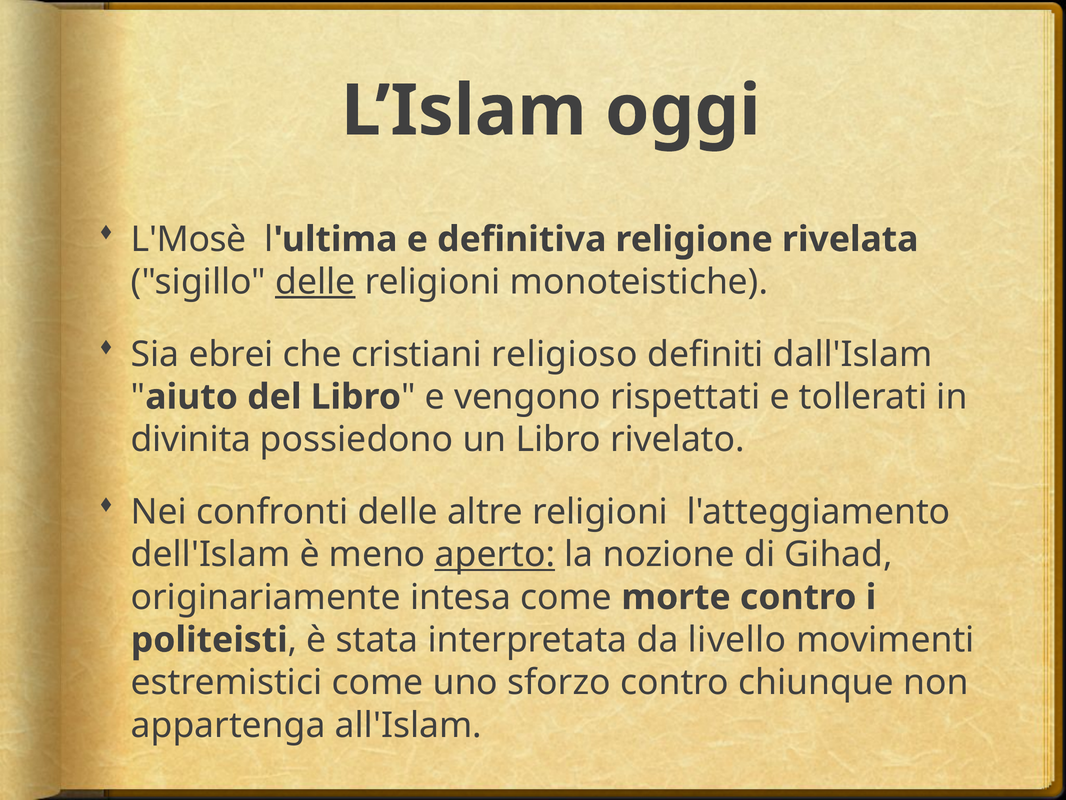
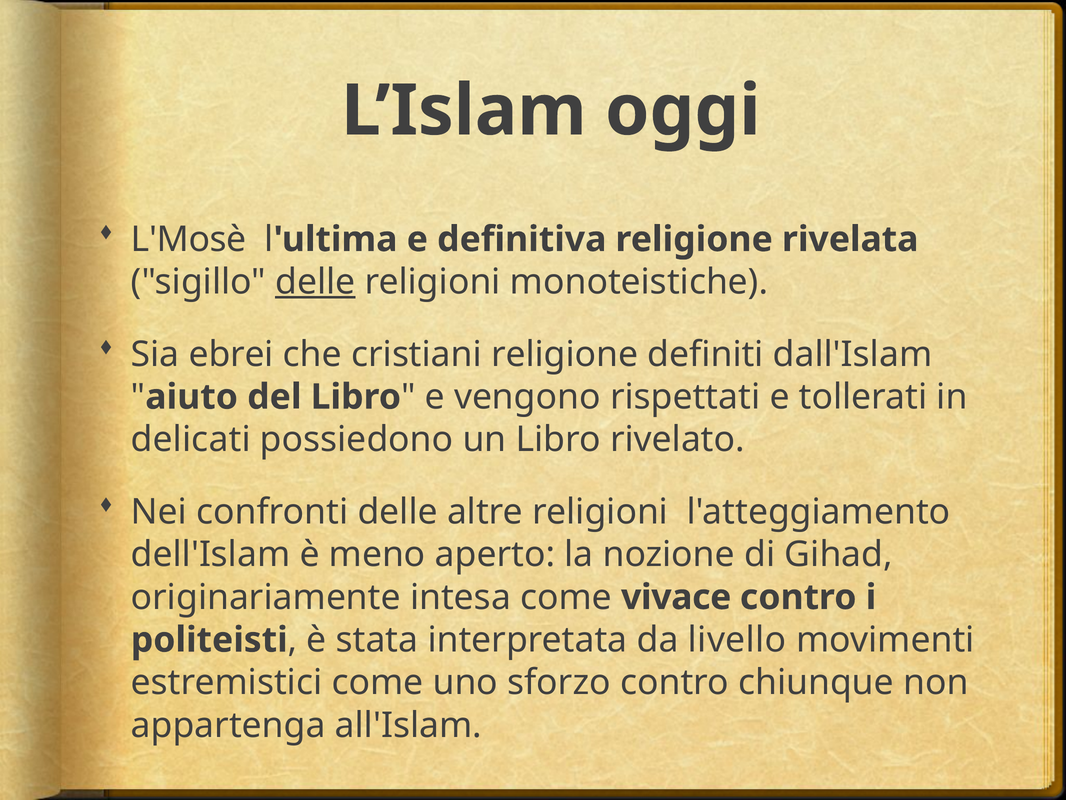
cristiani religioso: religioso -> religione
divinita: divinita -> delicati
aperto underline: present -> none
morte: morte -> vivace
